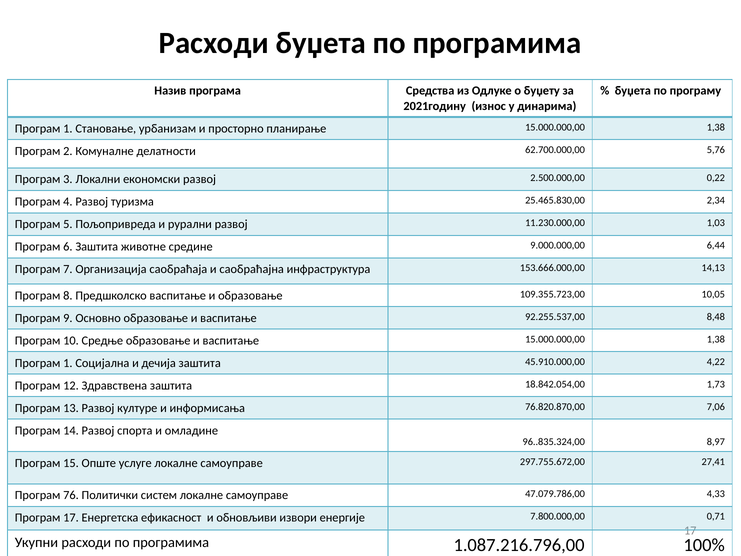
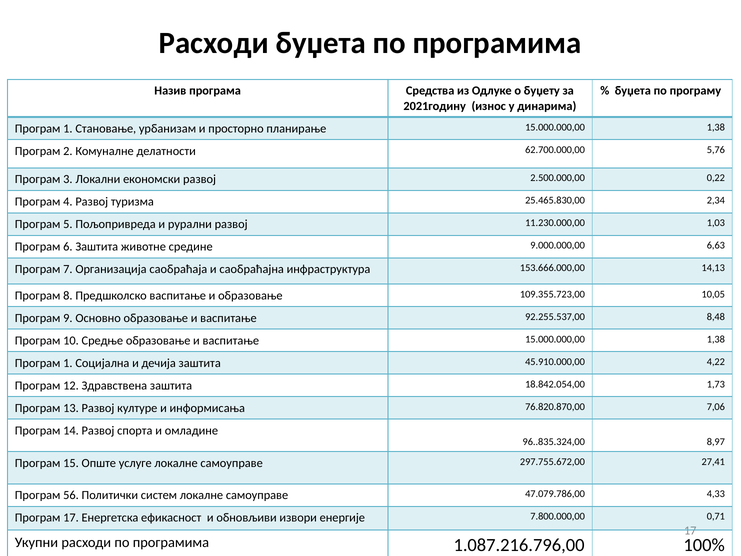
6,44: 6,44 -> 6,63
76: 76 -> 56
